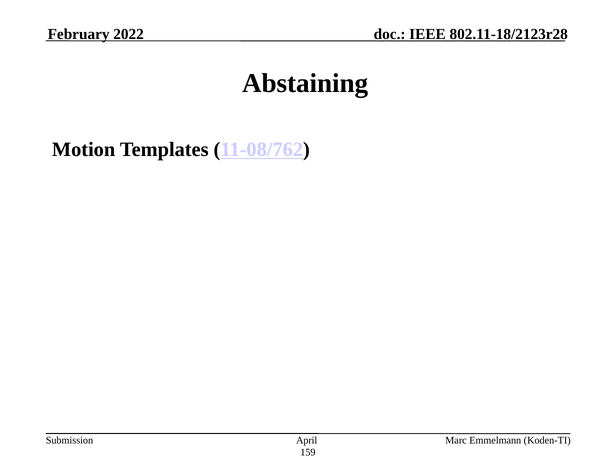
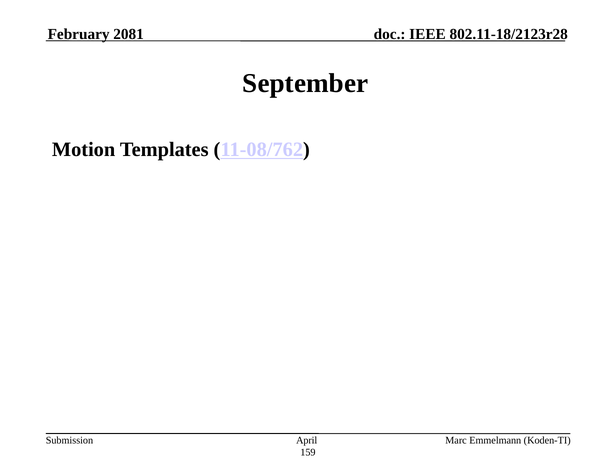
2022: 2022 -> 2081
Abstaining: Abstaining -> September
